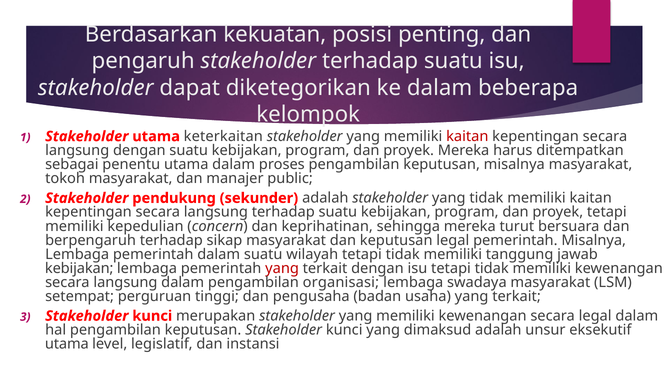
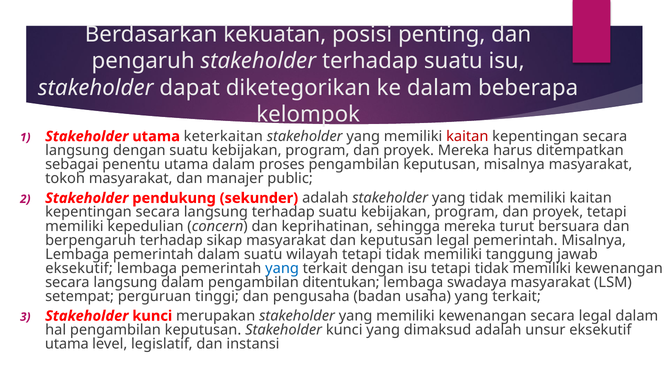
kebijakan at (79, 269): kebijakan -> eksekutif
yang at (282, 269) colour: red -> blue
organisasi: organisasi -> ditentukan
